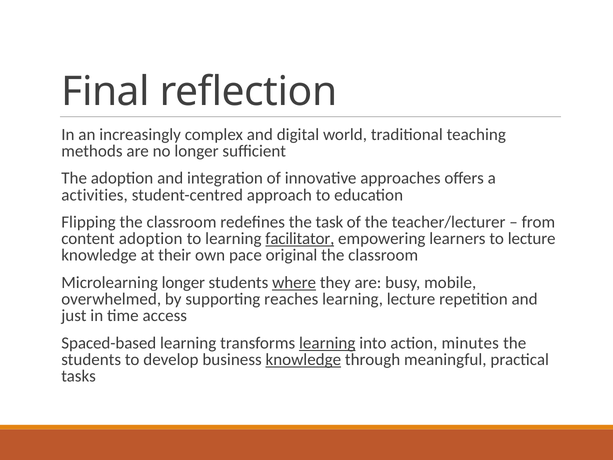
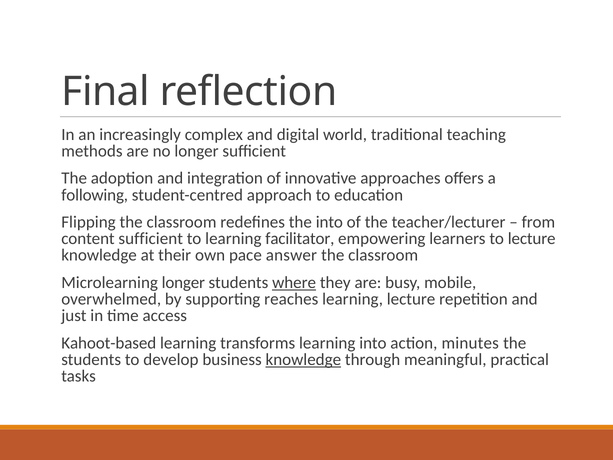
activities: activities -> following
the task: task -> into
content adoption: adoption -> sufficient
facilitator underline: present -> none
original: original -> answer
Spaced-based: Spaced-based -> Kahoot-based
learning at (327, 343) underline: present -> none
